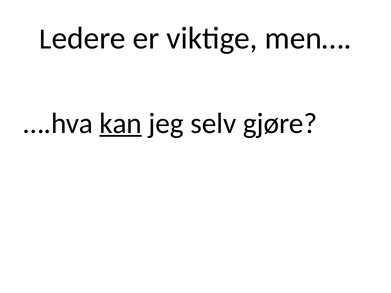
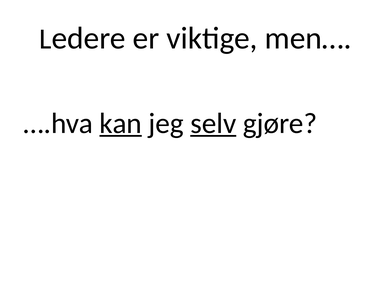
selv underline: none -> present
